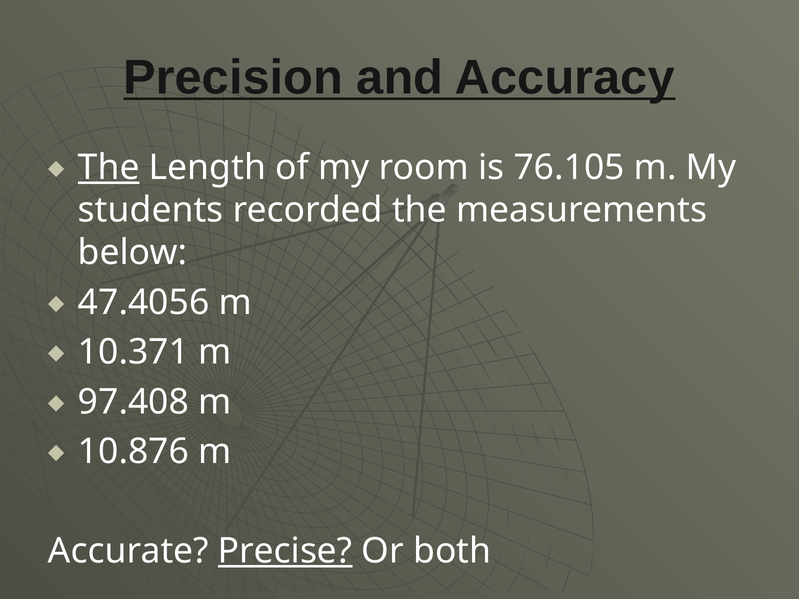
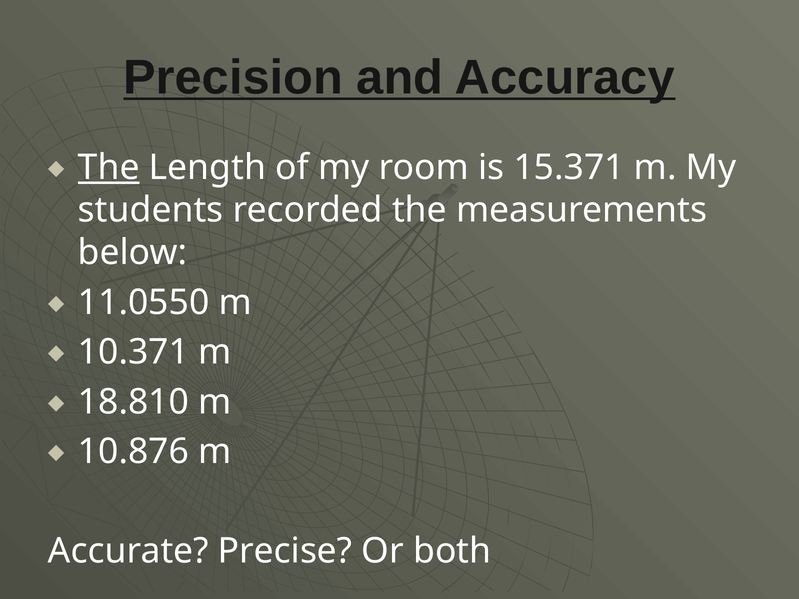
76.105: 76.105 -> 15.371
47.4056: 47.4056 -> 11.0550
97.408: 97.408 -> 18.810
Precise underline: present -> none
